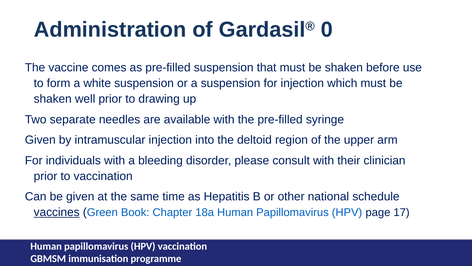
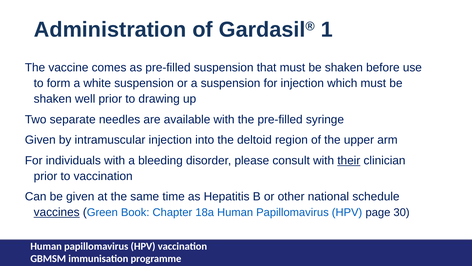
0: 0 -> 1
their underline: none -> present
17: 17 -> 30
